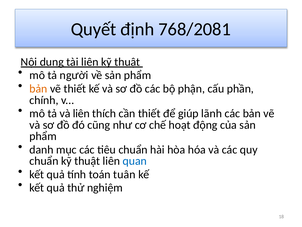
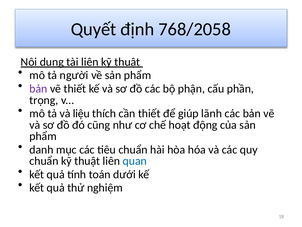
768/2081: 768/2081 -> 768/2058
bản at (38, 89) colour: orange -> purple
chính: chính -> trọng
và liên: liên -> liệu
tuân: tuân -> dưới
